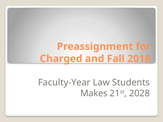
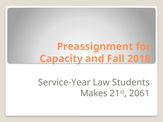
Charged: Charged -> Capacity
Faculty-Year: Faculty-Year -> Service-Year
2028: 2028 -> 2061
